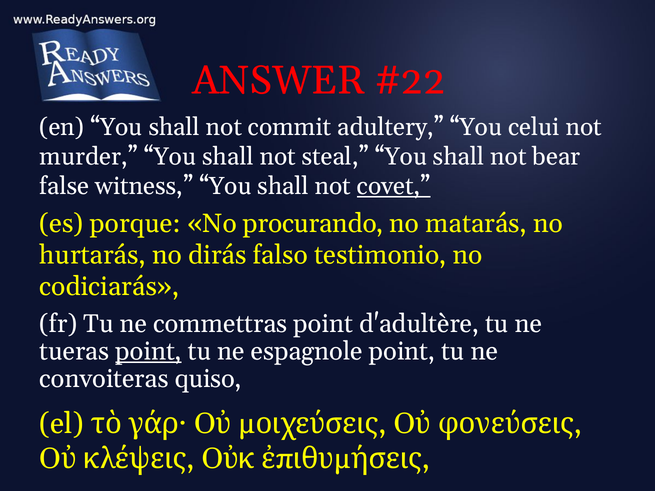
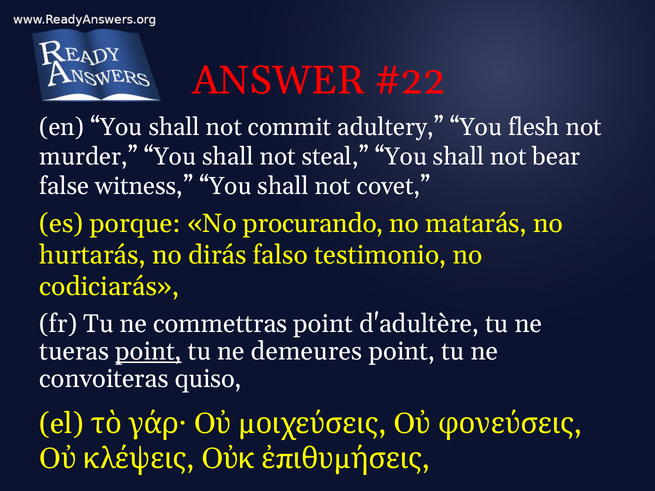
celui: celui -> flesh
covet underline: present -> none
espagnole: espagnole -> demeures
